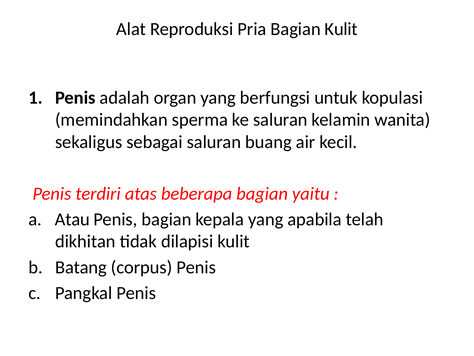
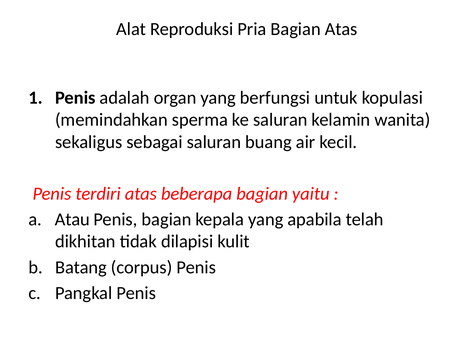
Bagian Kulit: Kulit -> Atas
